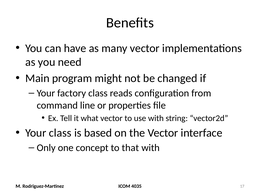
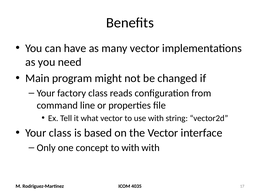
to that: that -> with
